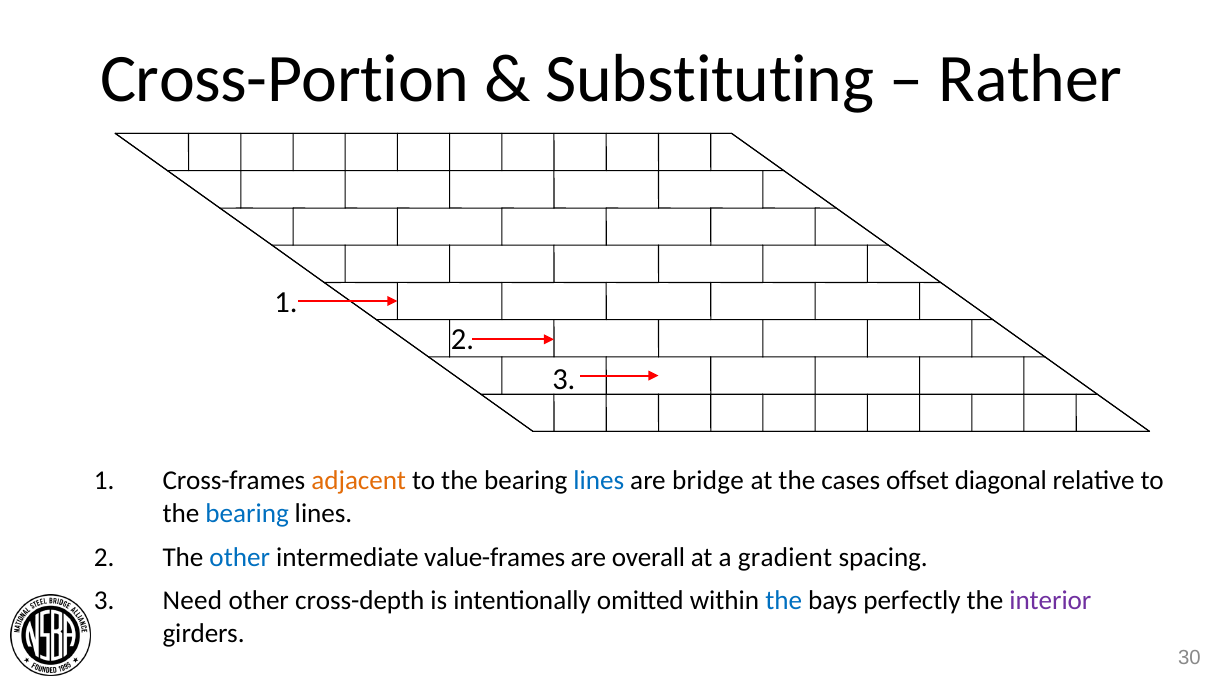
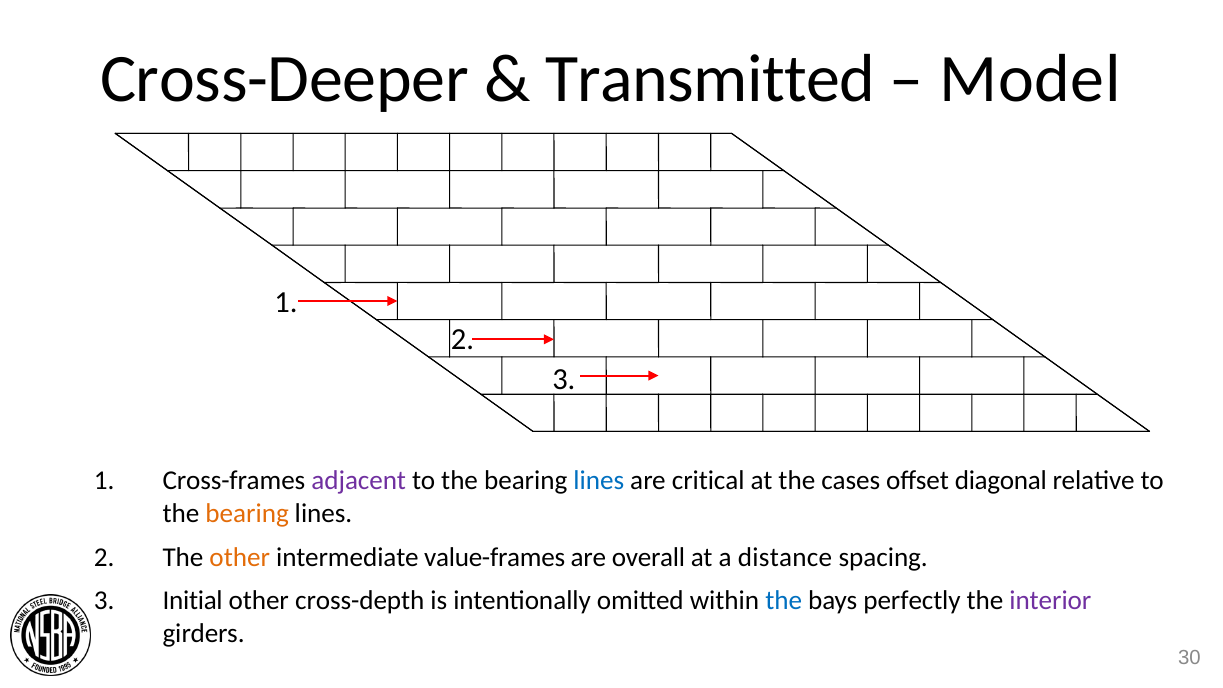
Cross-Portion: Cross-Portion -> Cross-Deeper
Substituting: Substituting -> Transmitted
Rather: Rather -> Model
adjacent colour: orange -> purple
bridge: bridge -> critical
bearing at (247, 514) colour: blue -> orange
other at (240, 557) colour: blue -> orange
gradient: gradient -> distance
Need: Need -> Initial
